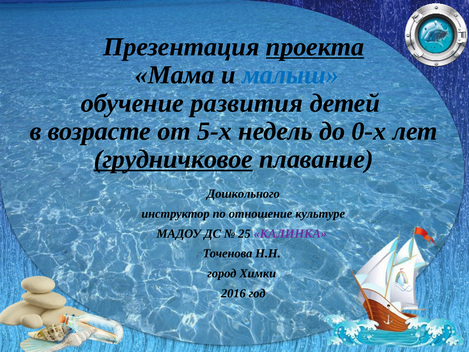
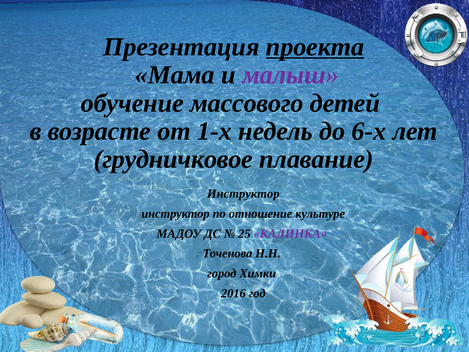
малыш colour: blue -> purple
развития: развития -> массового
5-х: 5-х -> 1-х
0-х: 0-х -> 6-х
грудничковое underline: present -> none
Дошкольного at (243, 194): Дошкольного -> Инструктор
